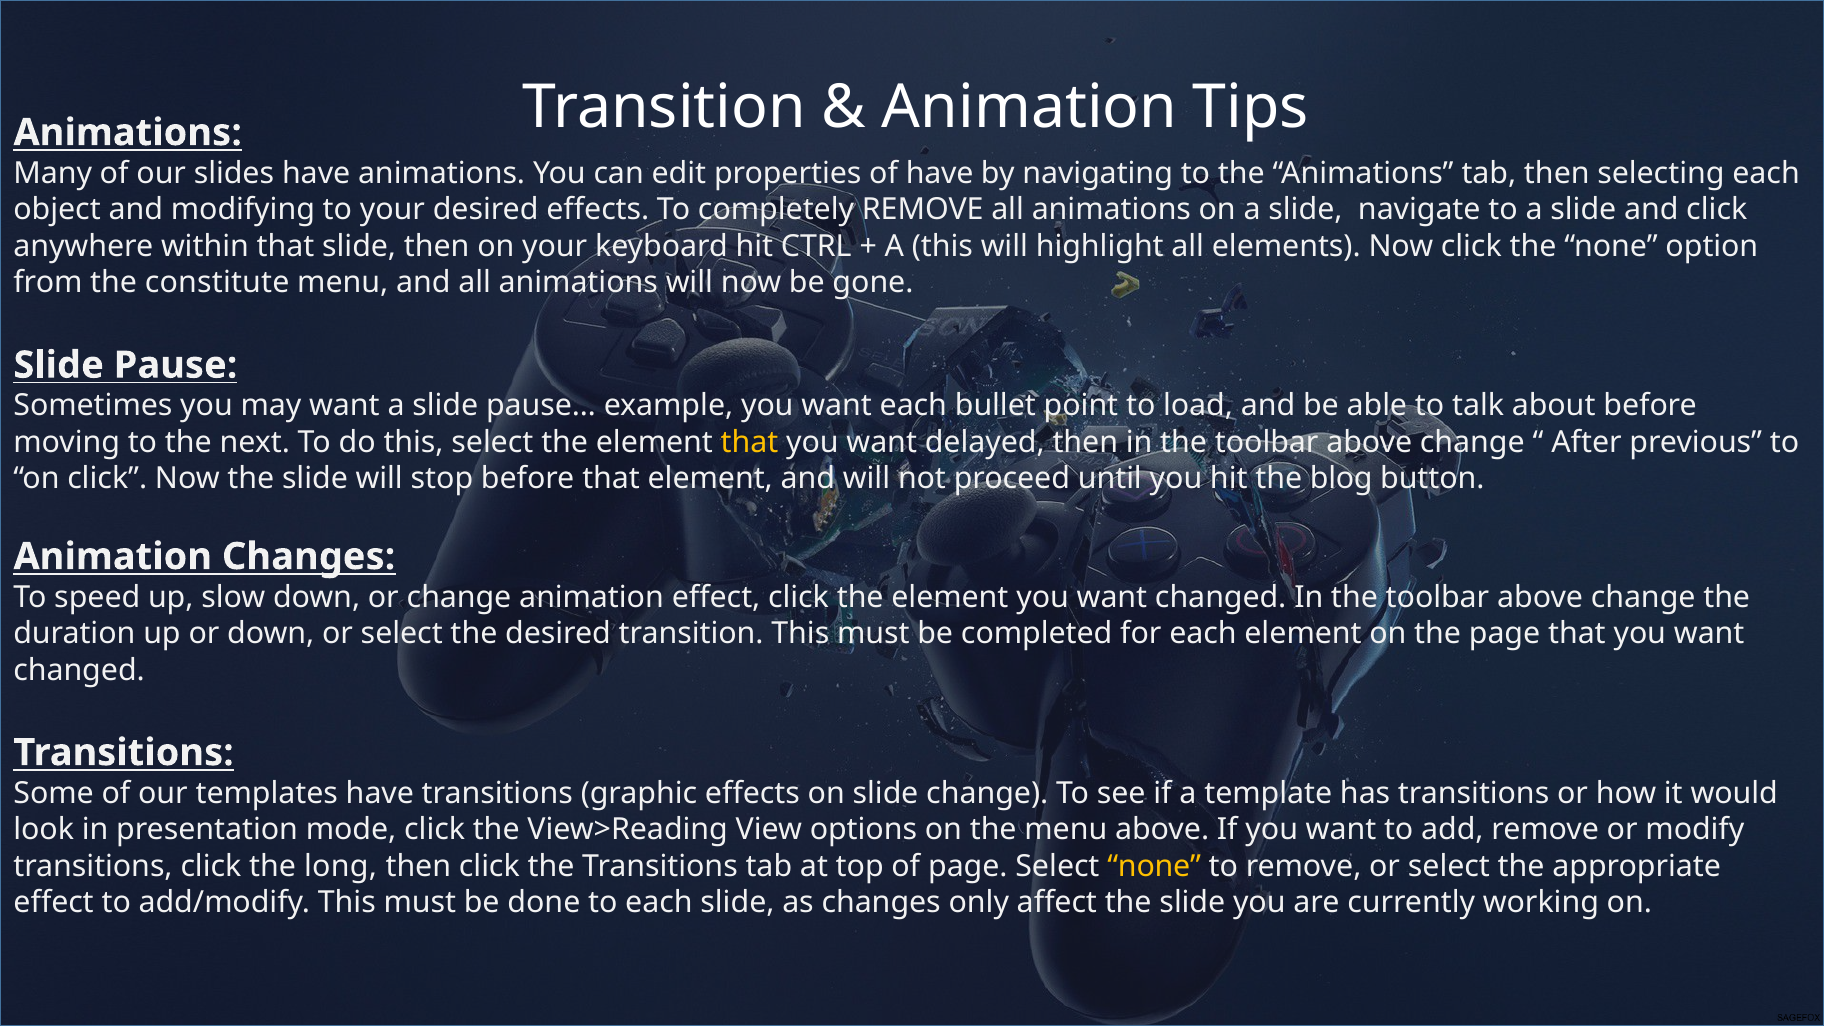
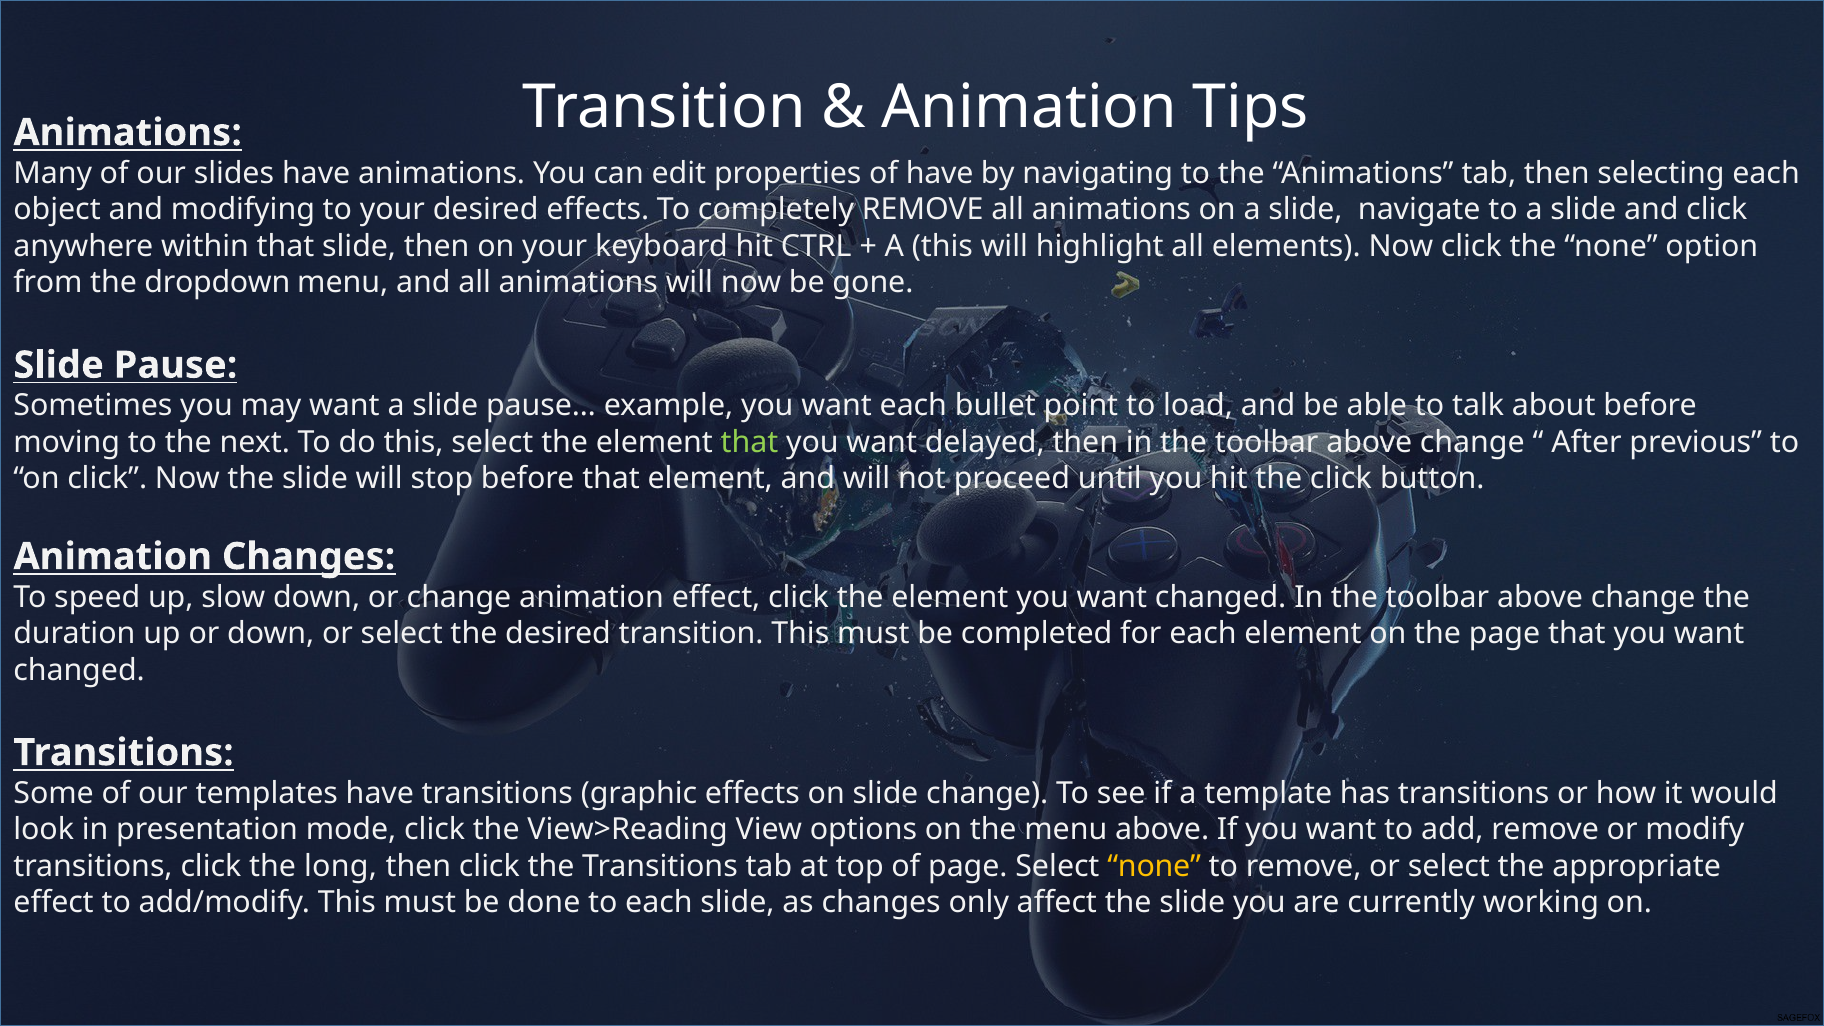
constitute: constitute -> dropdown
that at (750, 442) colour: yellow -> light green
the blog: blog -> click
